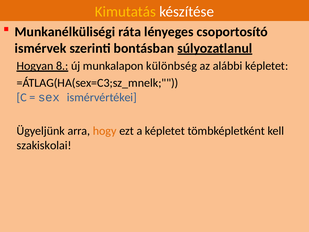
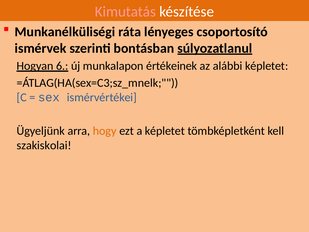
Kimutatás colour: yellow -> pink
8: 8 -> 6
különbség: különbség -> értékeinek
